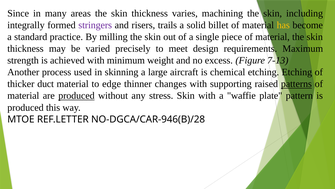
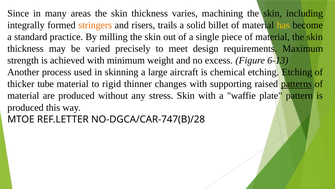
stringers colour: purple -> orange
7-13: 7-13 -> 6-13
duct: duct -> tube
edge: edge -> rigid
produced at (76, 95) underline: present -> none
NO-DGCA/CAR-946(B)/28: NO-DGCA/CAR-946(B)/28 -> NO-DGCA/CAR-747(B)/28
